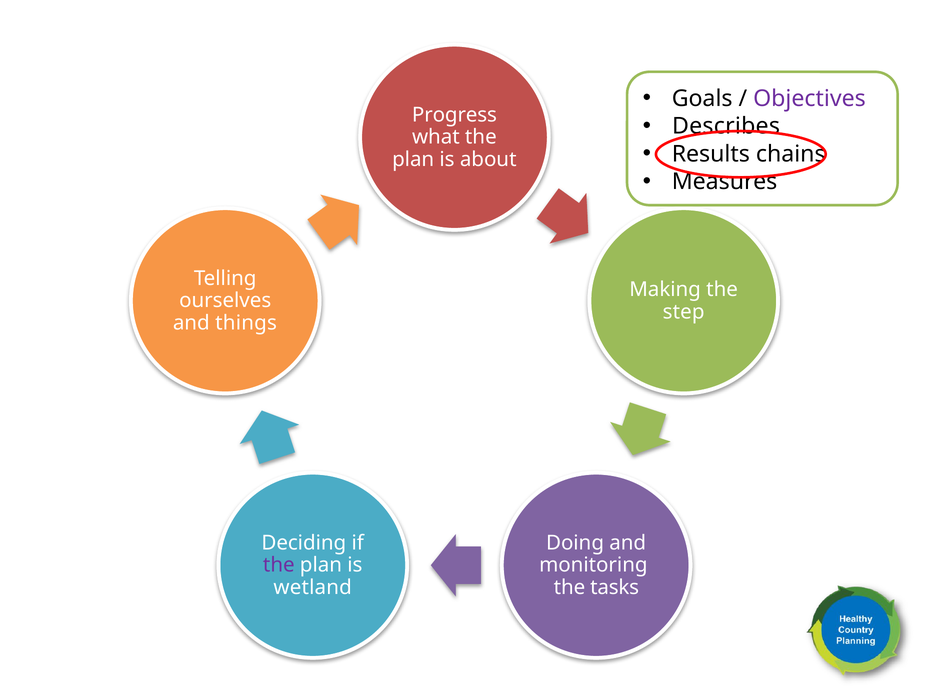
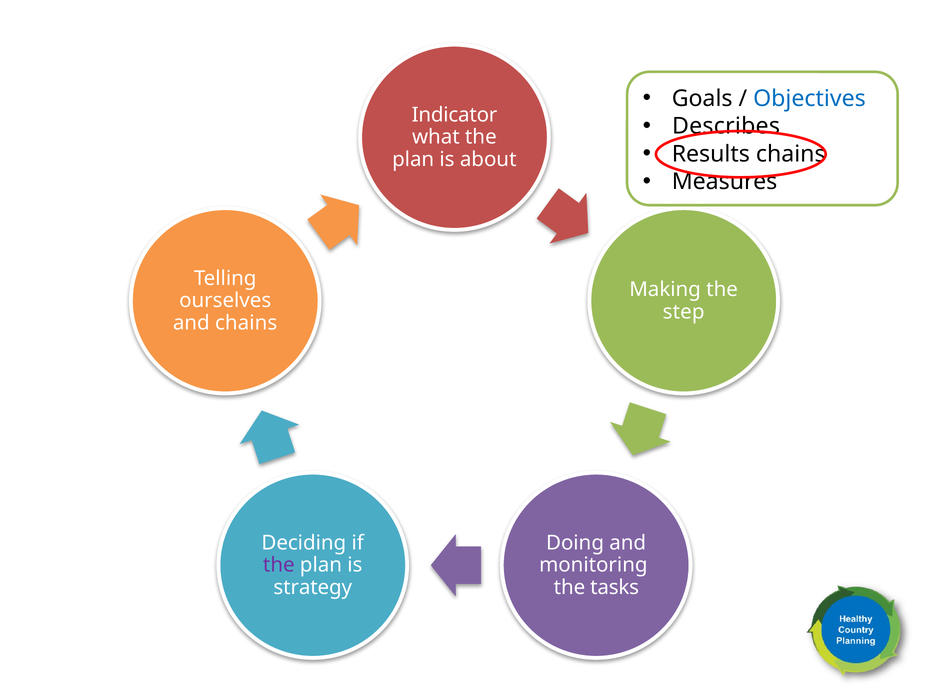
Objectives colour: purple -> blue
Progress: Progress -> Indicator
and things: things -> chains
wetland: wetland -> strategy
